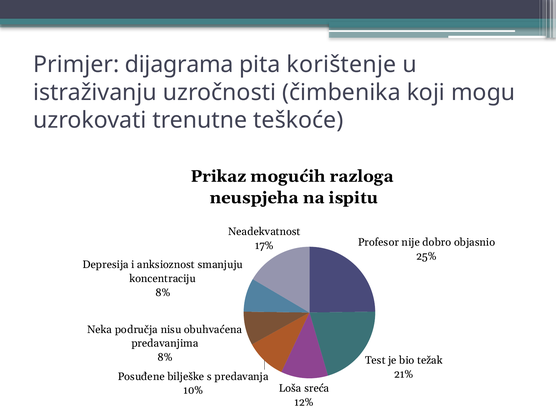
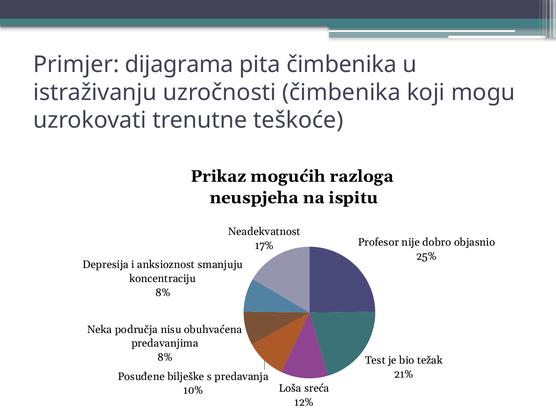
pita korištenje: korištenje -> čimbenika
